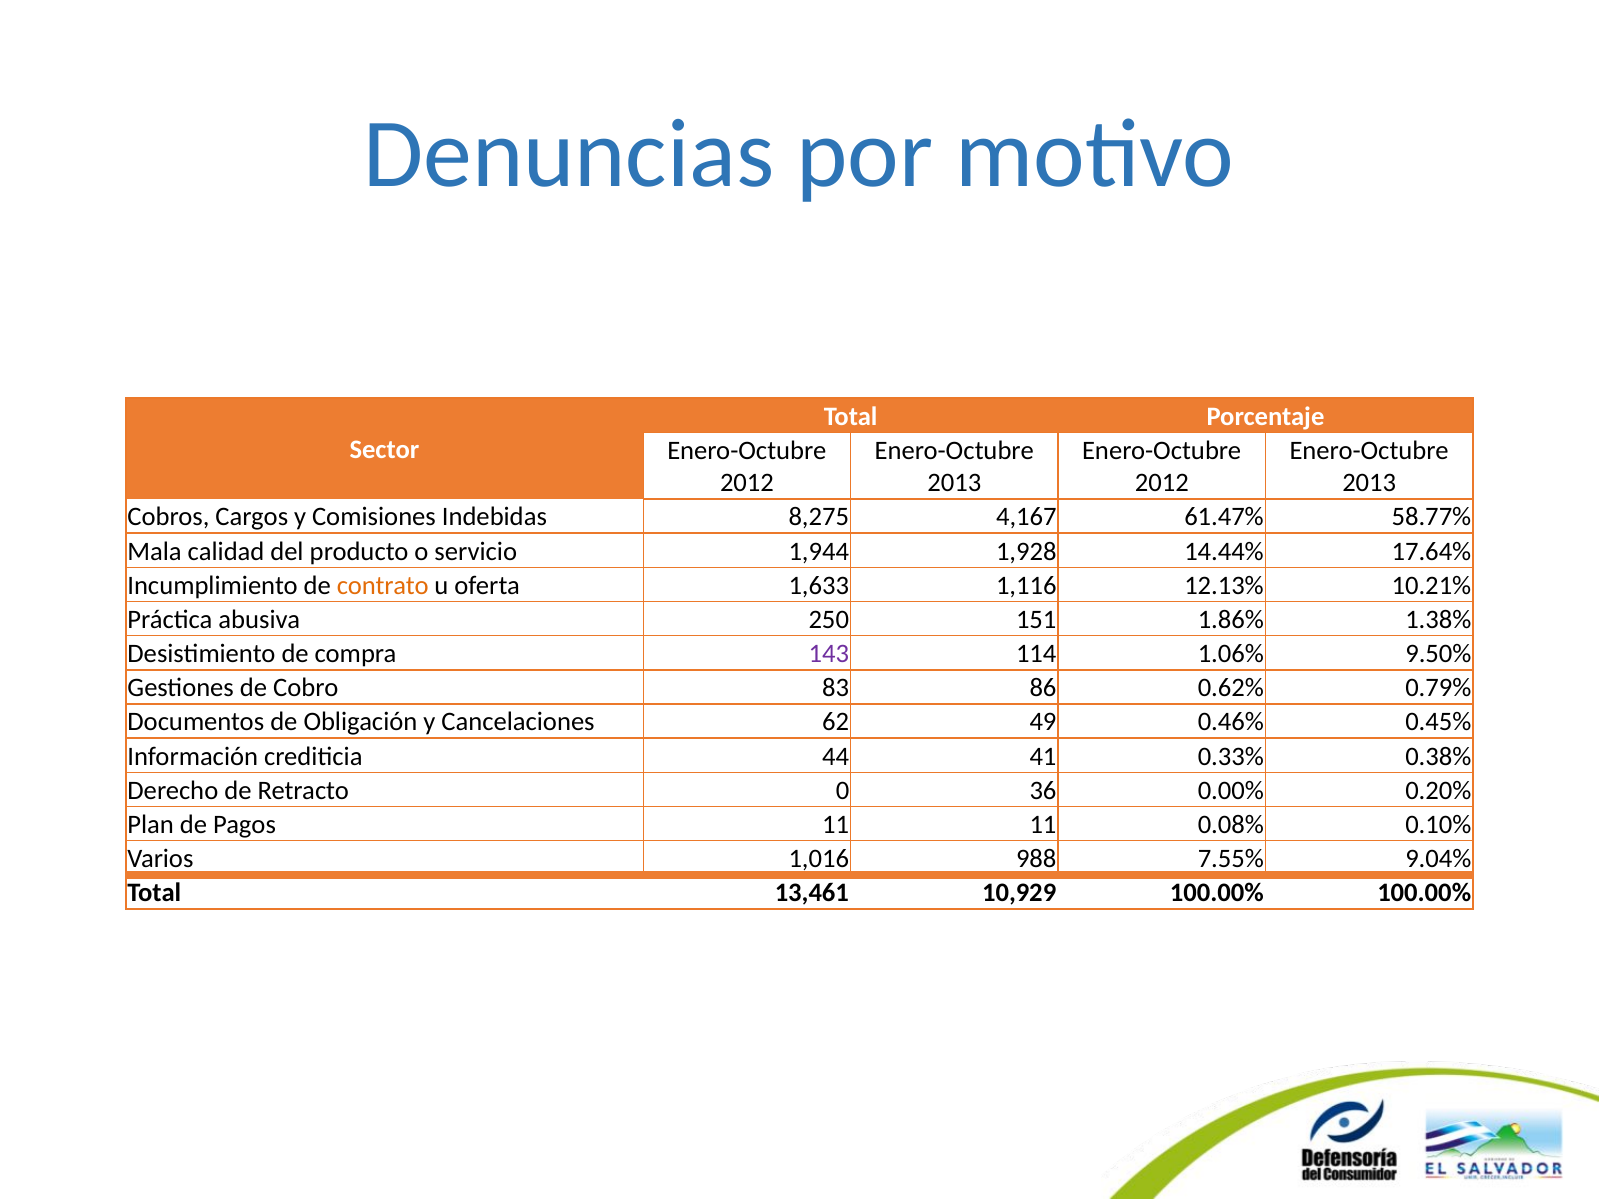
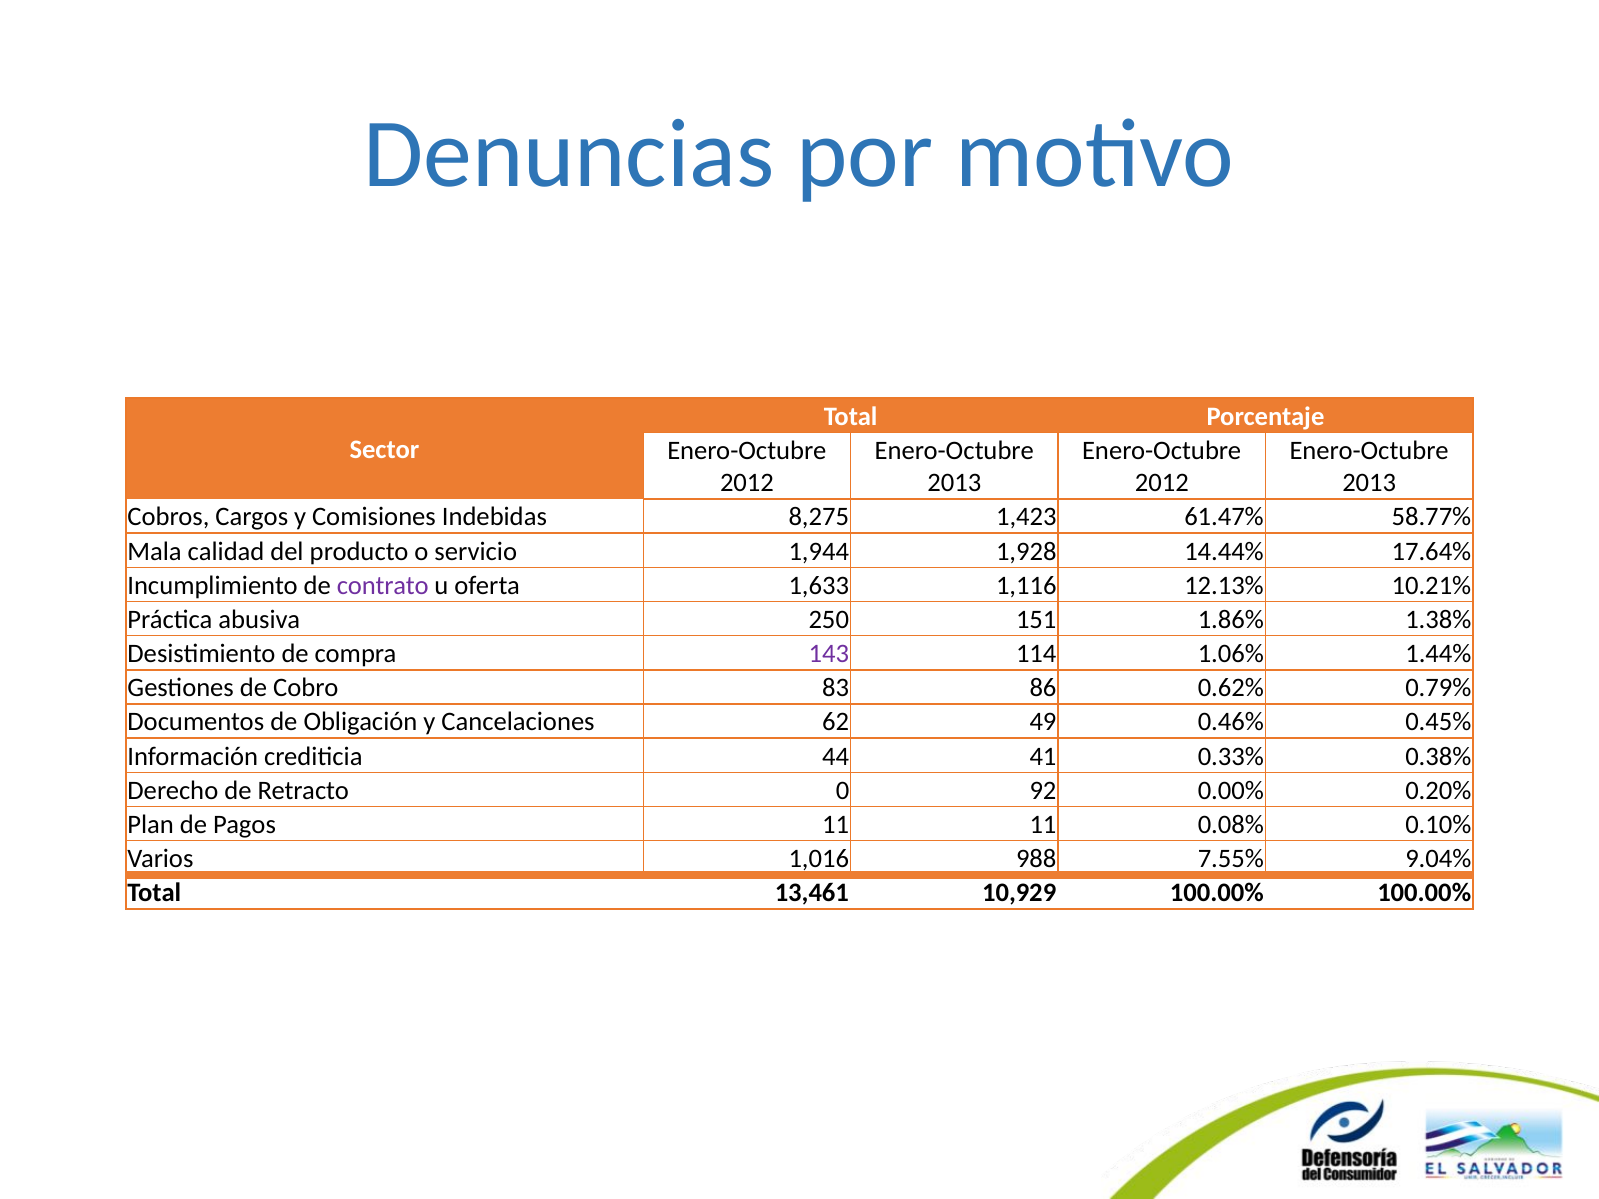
4,167: 4,167 -> 1,423
contrato colour: orange -> purple
9.50%: 9.50% -> 1.44%
36: 36 -> 92
